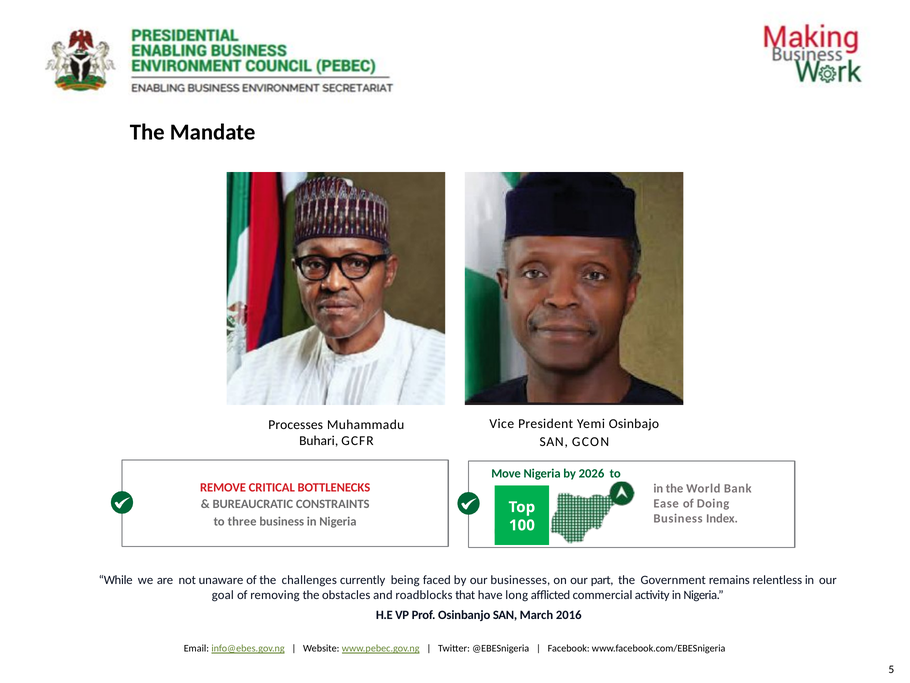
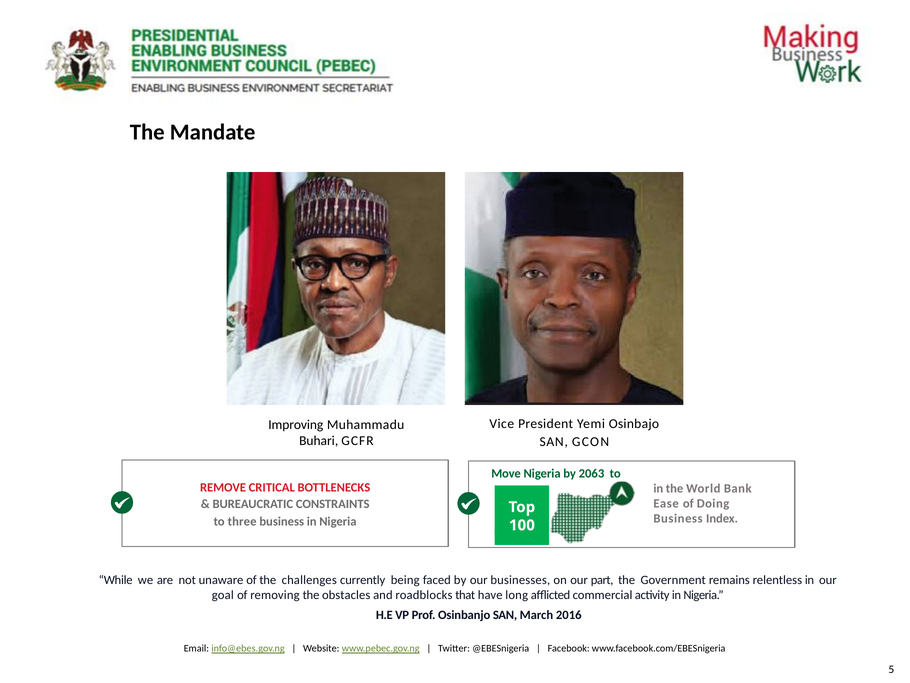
Processes: Processes -> Improving
2026: 2026 -> 2063
